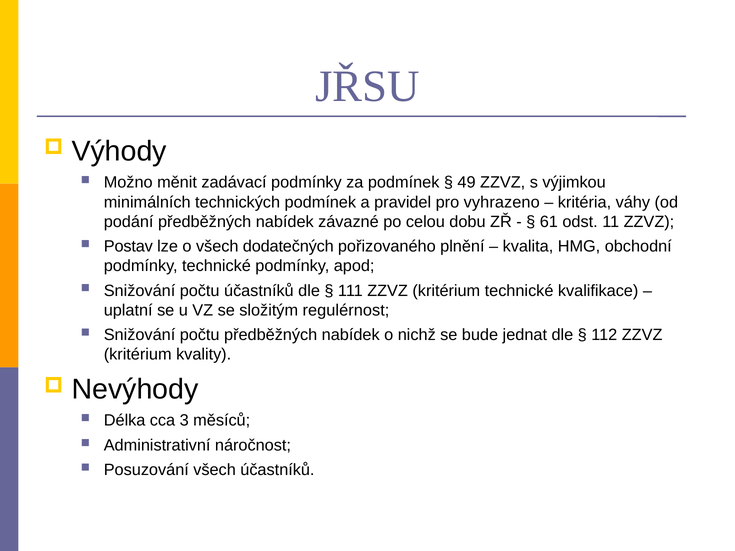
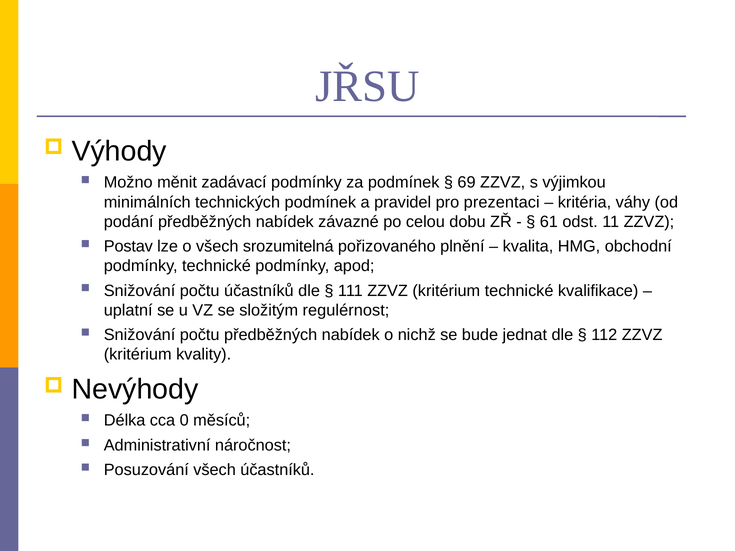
49: 49 -> 69
vyhrazeno: vyhrazeno -> prezentaci
dodatečných: dodatečných -> srozumitelná
3: 3 -> 0
